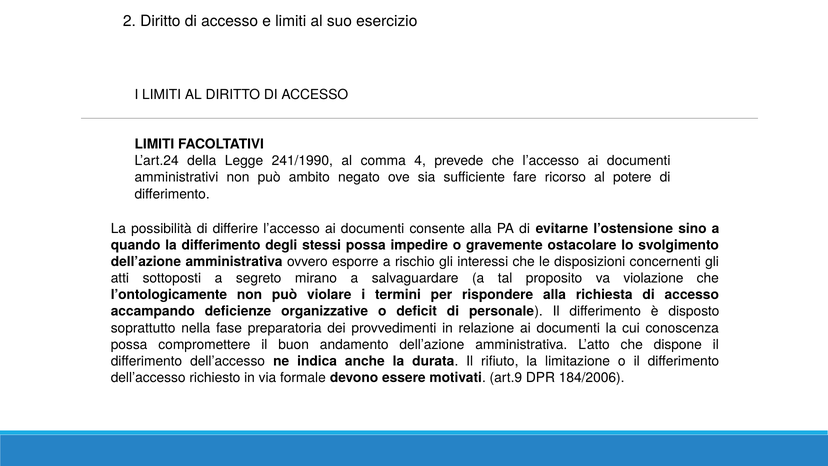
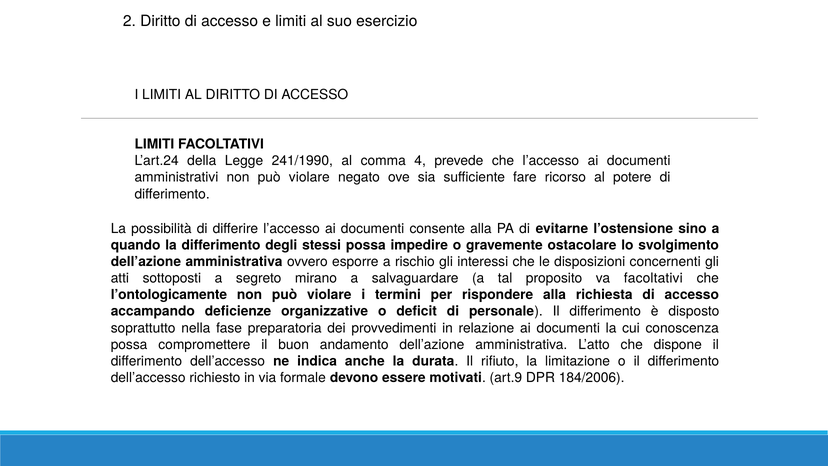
amministrativi non può ambito: ambito -> violare
va violazione: violazione -> facoltativi
